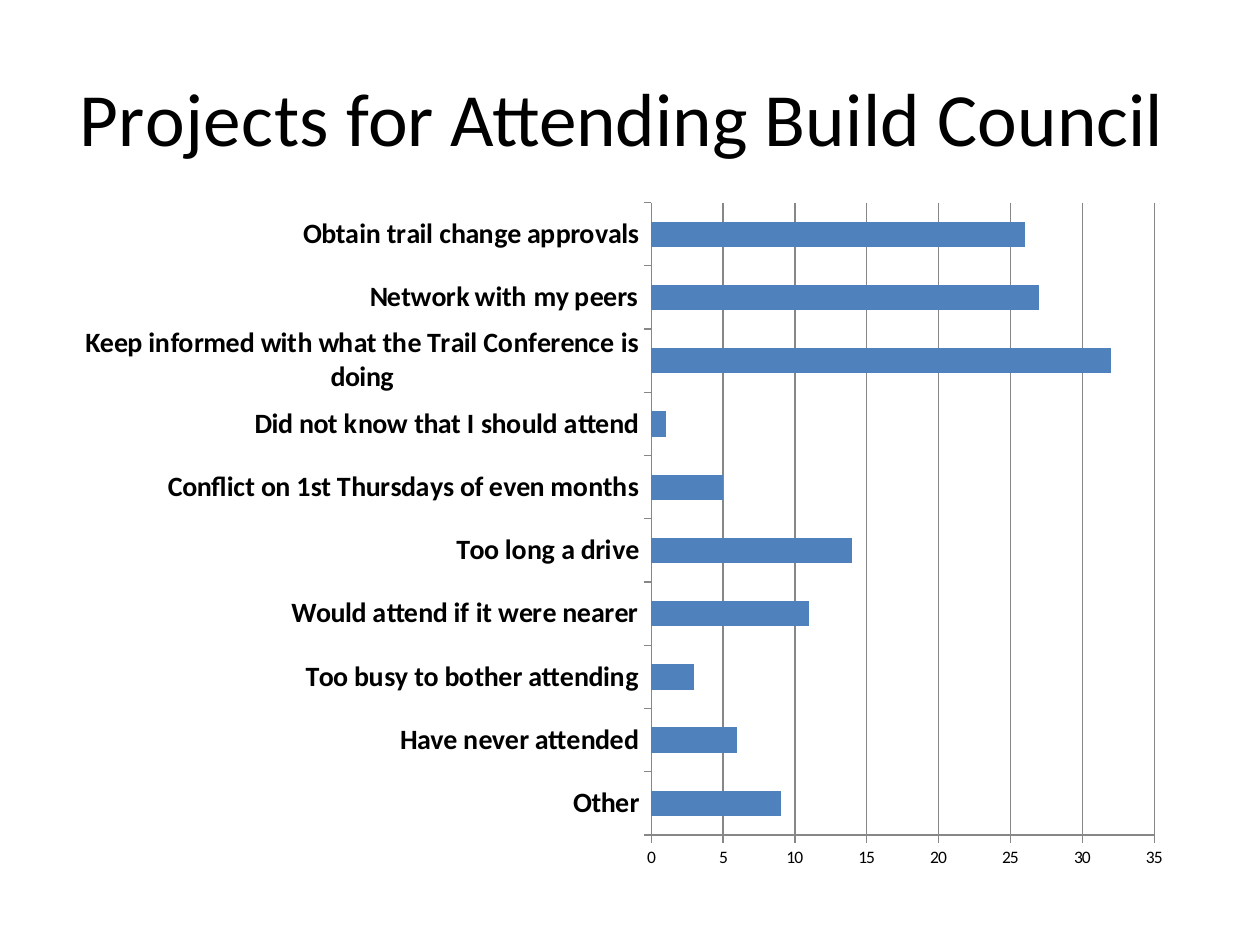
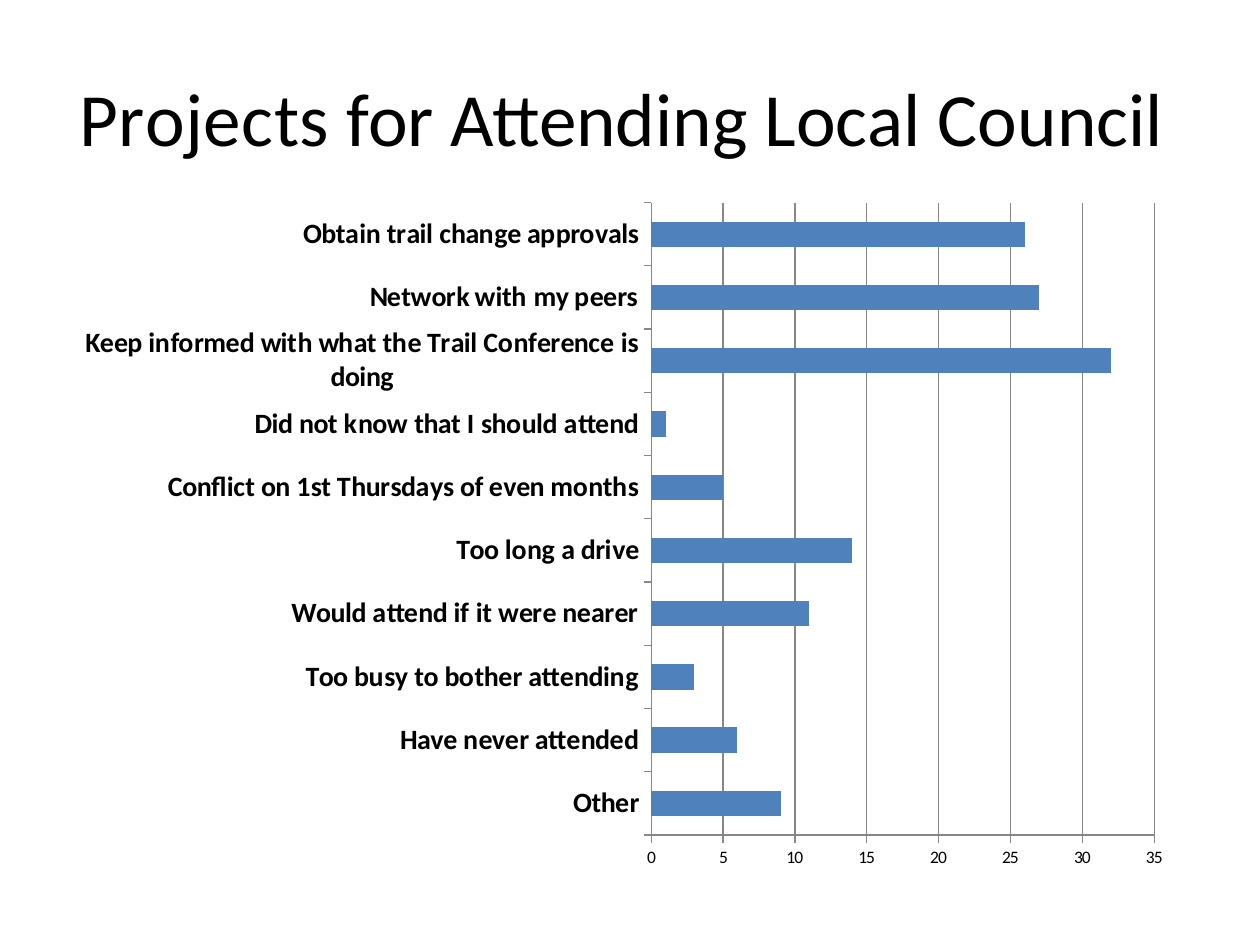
Build: Build -> Local
